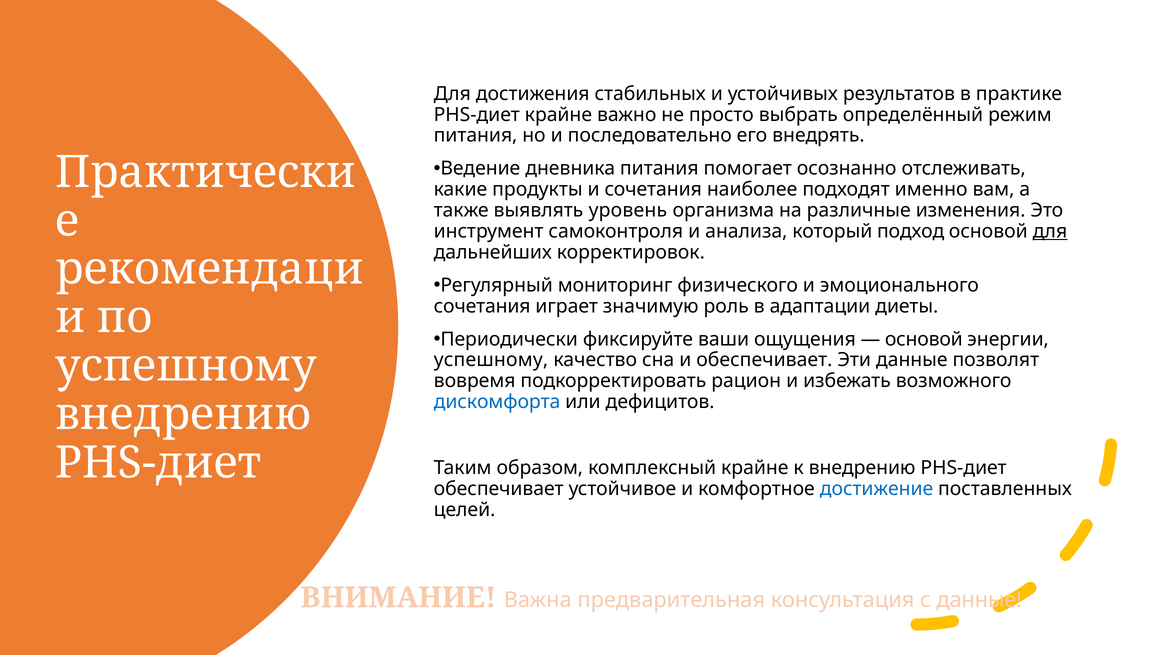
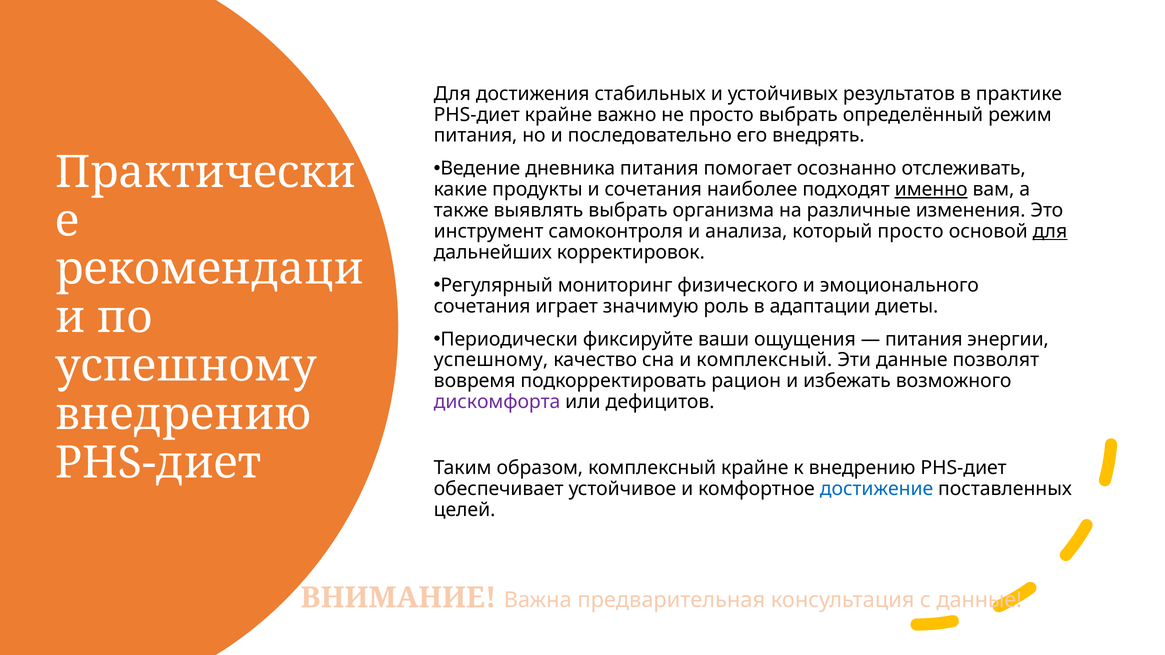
именно underline: none -> present
выявлять уровень: уровень -> выбрать
который подход: подход -> просто
основой at (924, 339): основой -> питания
и обеспечивает: обеспечивает -> комплексный
дискомфорта colour: blue -> purple
